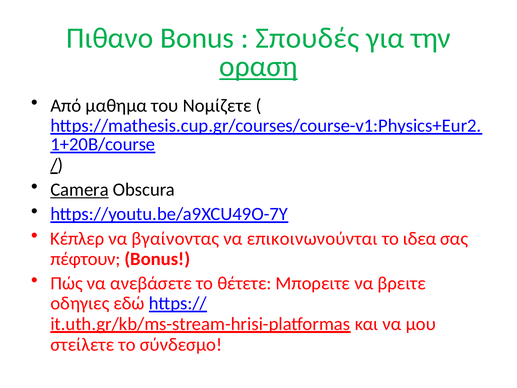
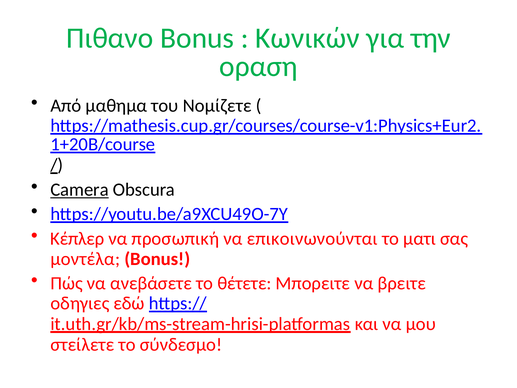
Σπουδές: Σπουδές -> Κωνικών
οραση underline: present -> none
βγαίνοντας: βγαίνοντας -> προσωπική
ιδεα: ιδεα -> ματι
πέφτουν: πέφτουν -> μοντέλα
